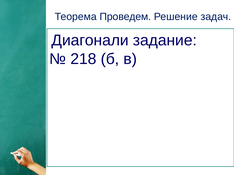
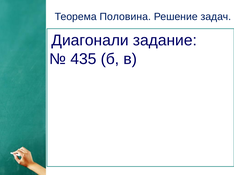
Проведем: Проведем -> Половина
218: 218 -> 435
